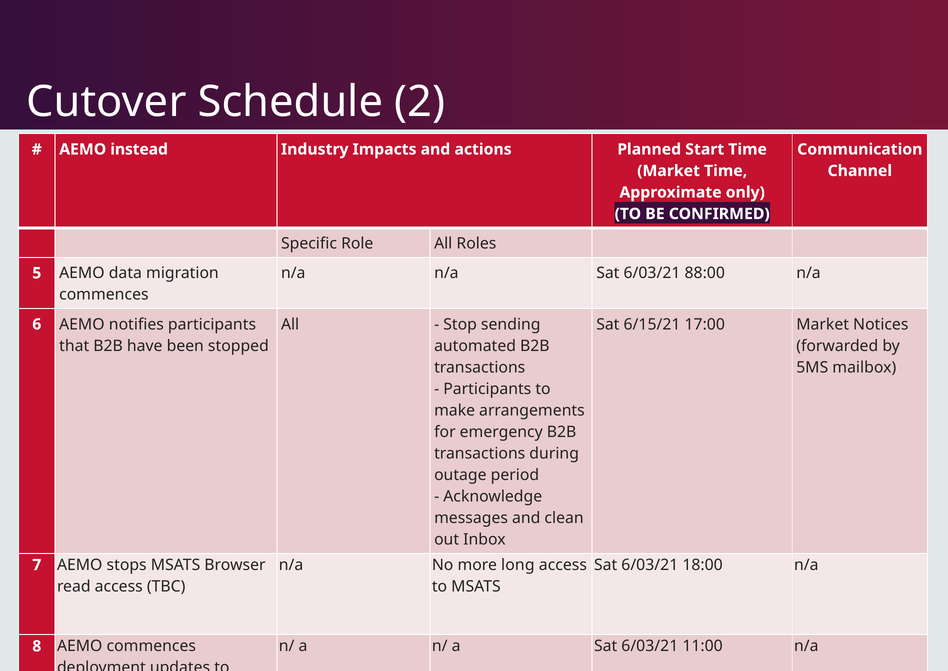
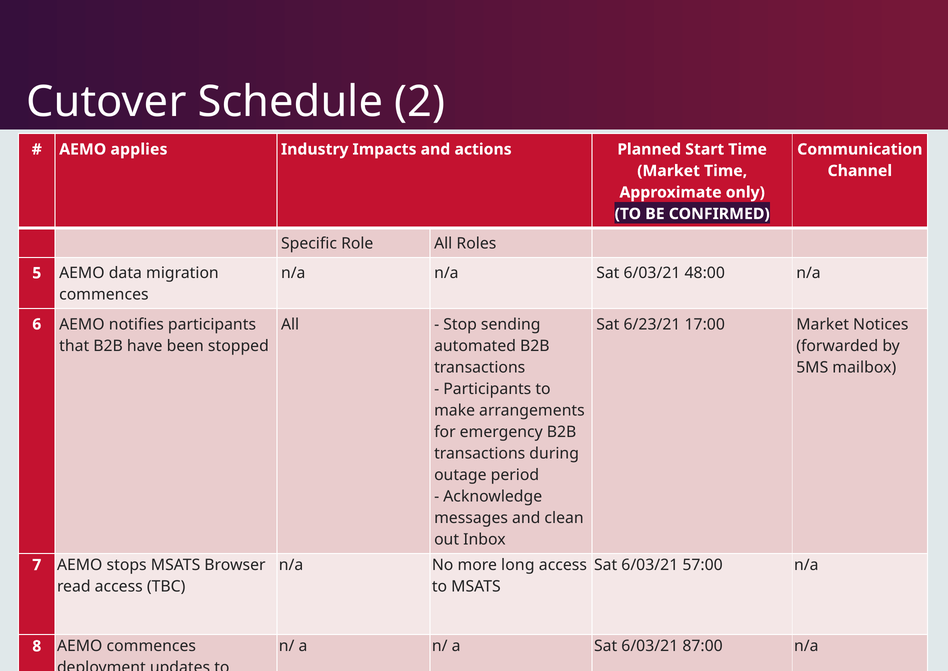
instead: instead -> applies
88:00: 88:00 -> 48:00
6/15/21: 6/15/21 -> 6/23/21
18:00: 18:00 -> 57:00
11:00: 11:00 -> 87:00
